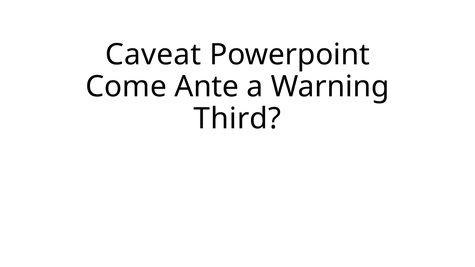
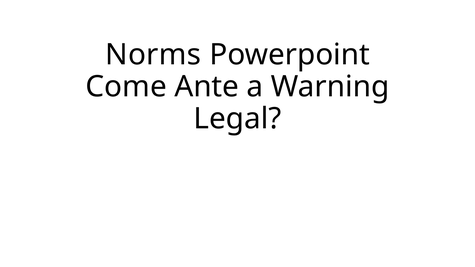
Caveat: Caveat -> Norms
Third: Third -> Legal
